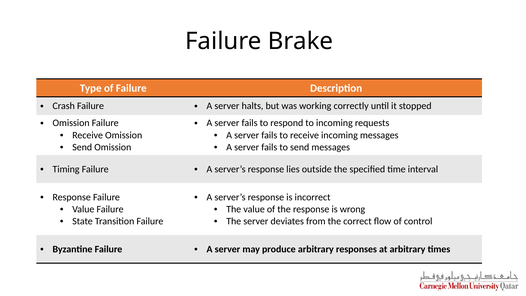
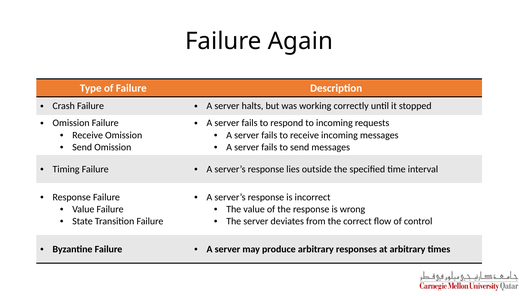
Brake: Brake -> Again
